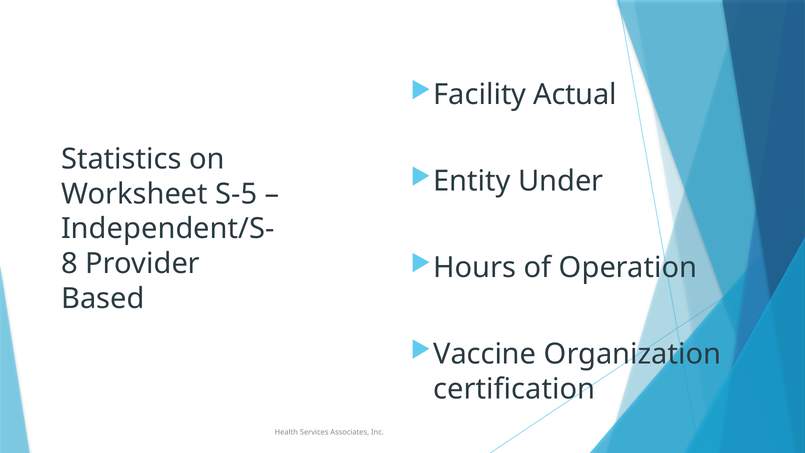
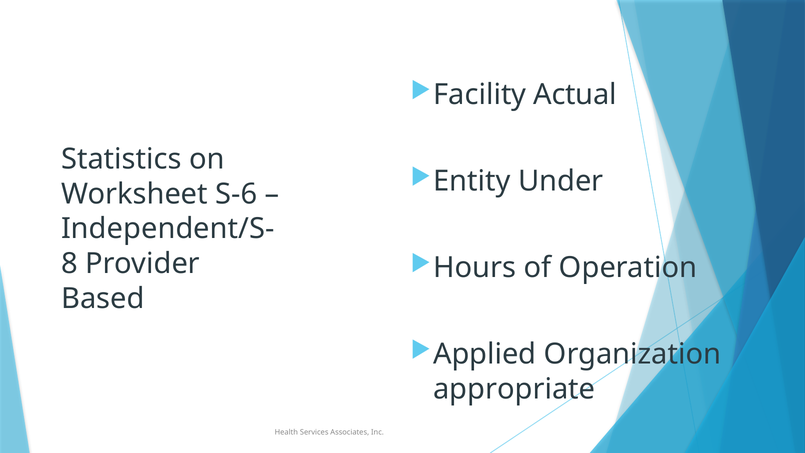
S-5: S-5 -> S-6
Vaccine: Vaccine -> Applied
certification: certification -> appropriate
